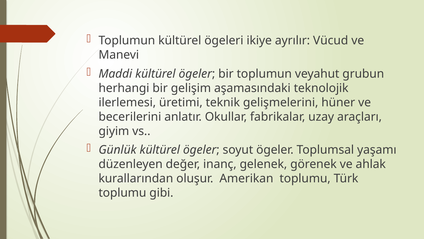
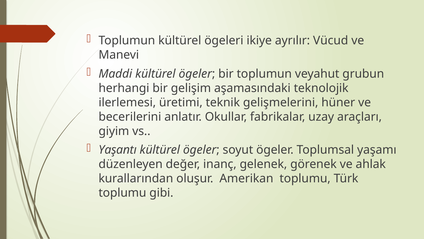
Günlük: Günlük -> Yaşantı
